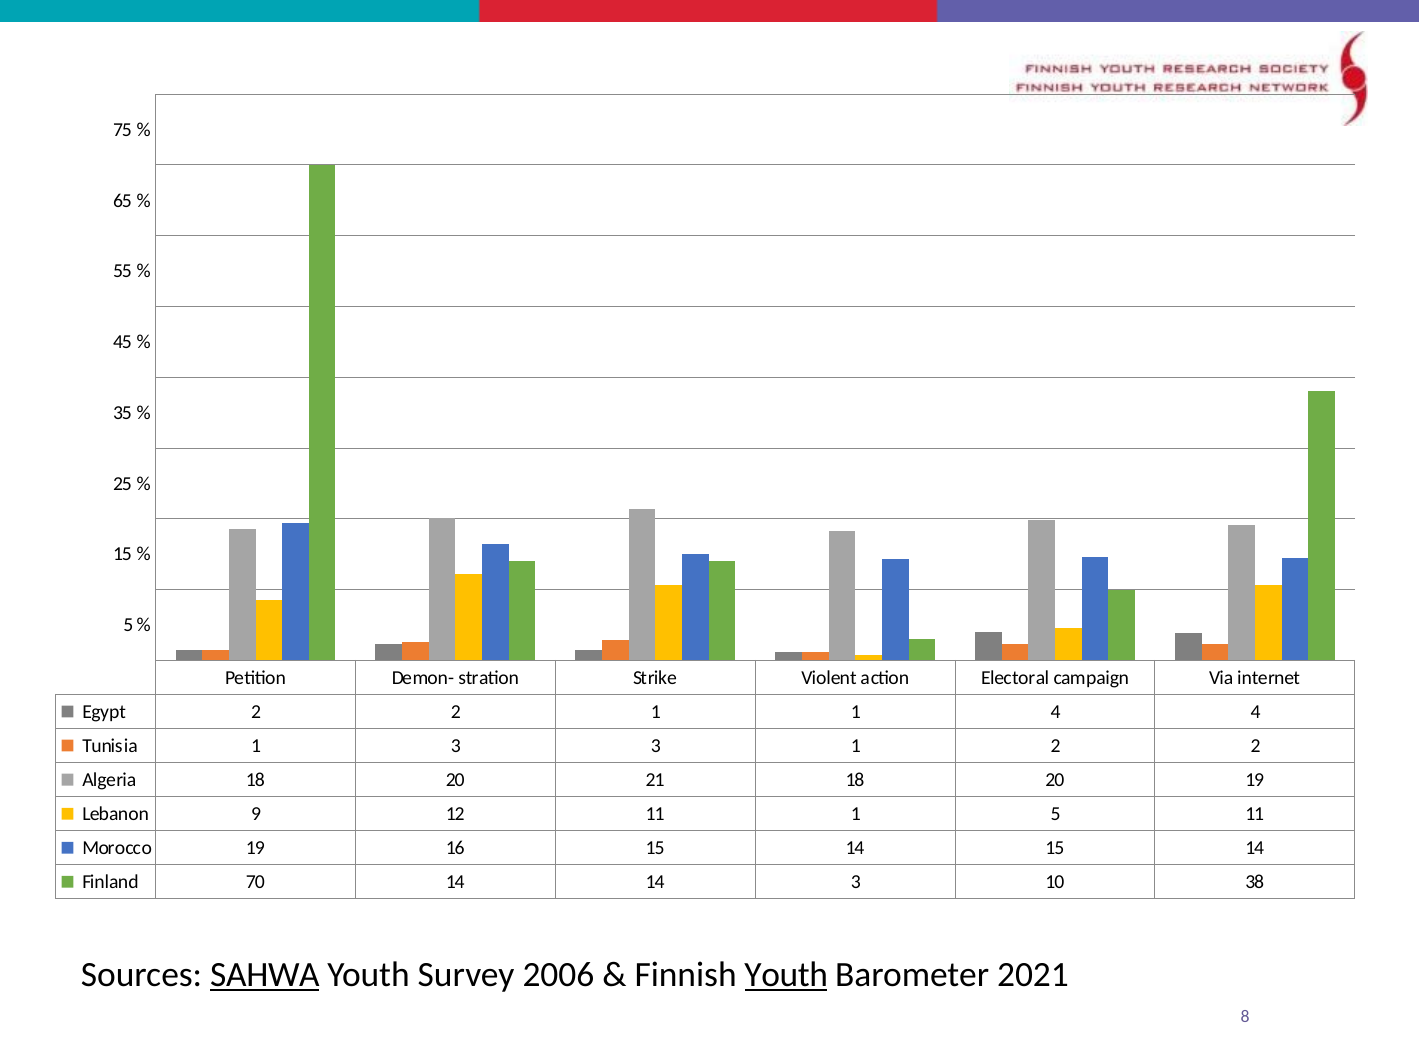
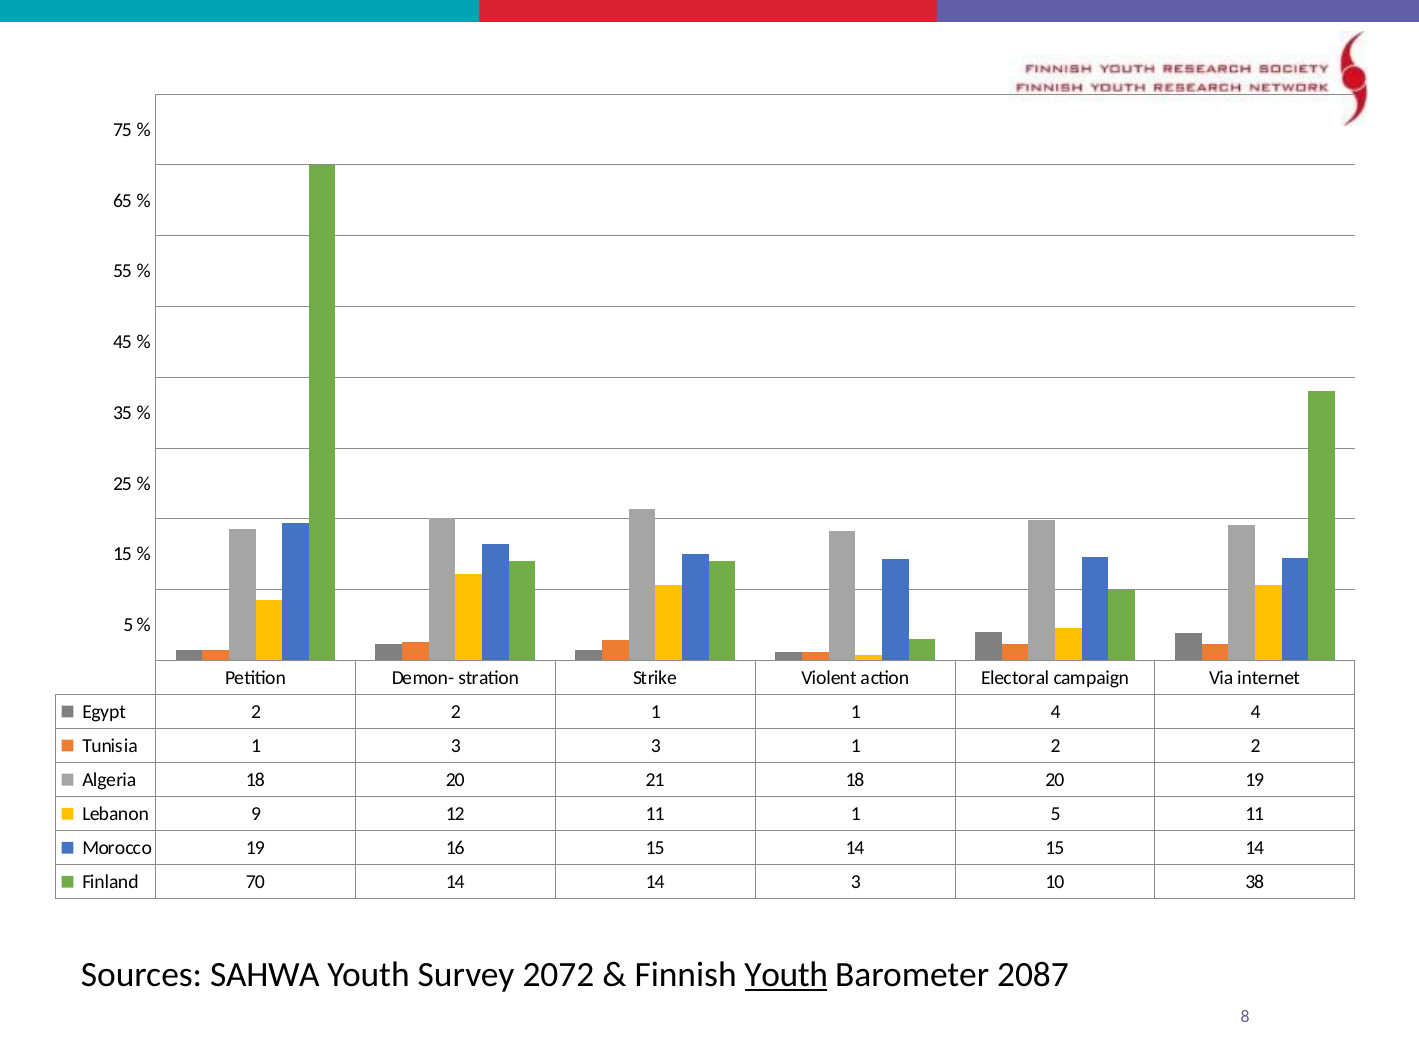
SAHWA underline: present -> none
2006: 2006 -> 2072
2021: 2021 -> 2087
